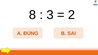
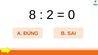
3: 3 -> 2
2: 2 -> 0
